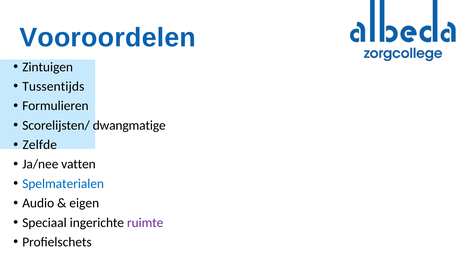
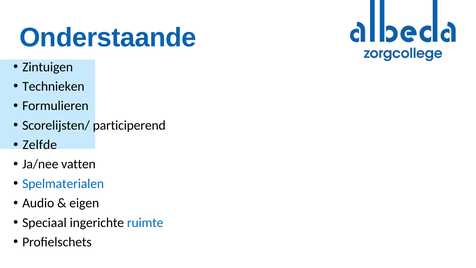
Vooroordelen: Vooroordelen -> Onderstaande
Tussentijds: Tussentijds -> Technieken
dwangmatige: dwangmatige -> participerend
ruimte colour: purple -> blue
